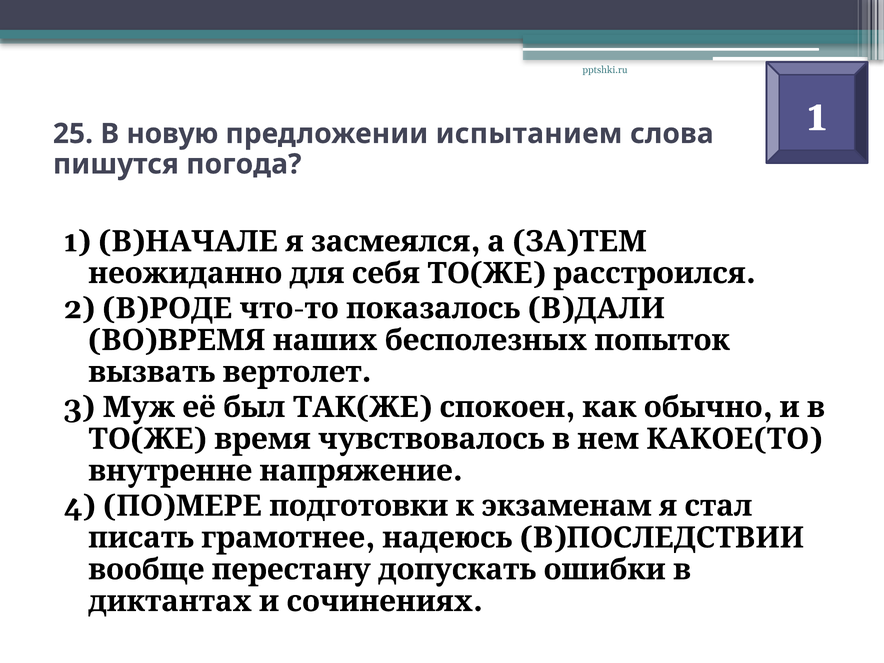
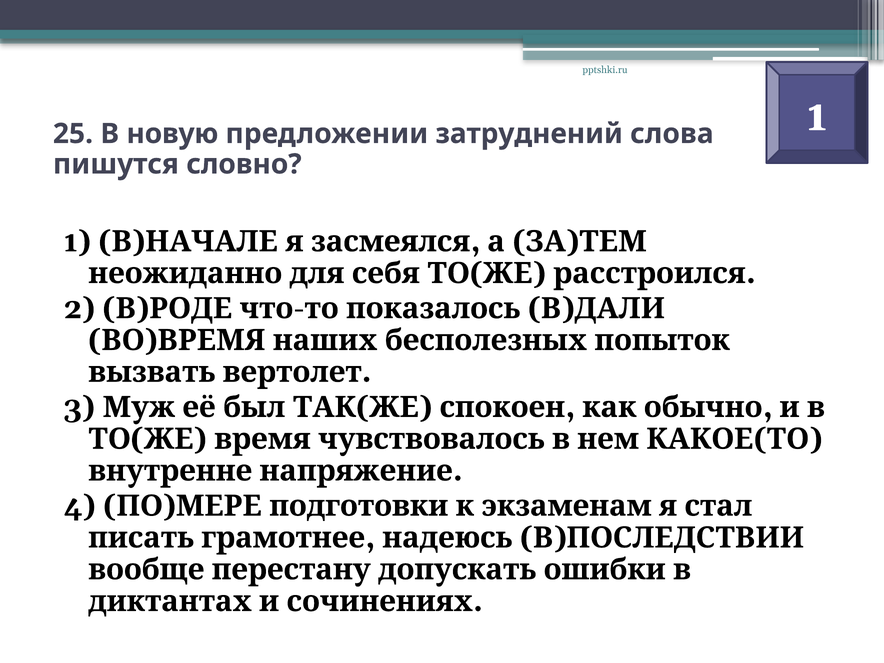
испытанием: испытанием -> затруднений
погода: погода -> словно
